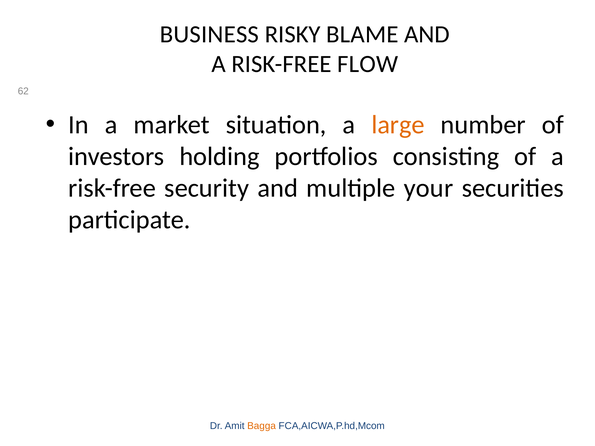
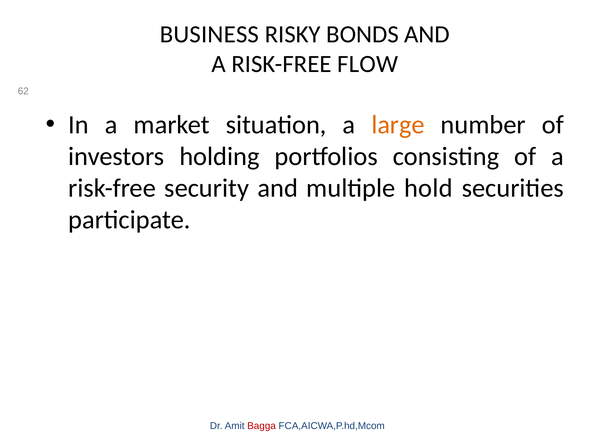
BLAME: BLAME -> BONDS
your: your -> hold
Bagga colour: orange -> red
